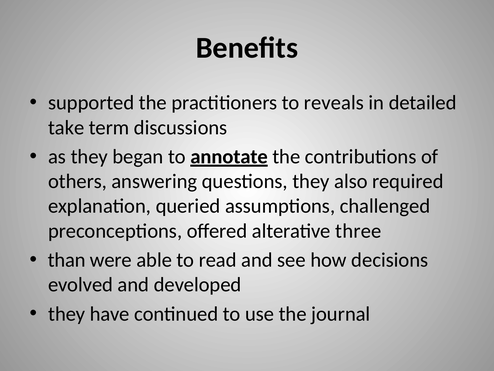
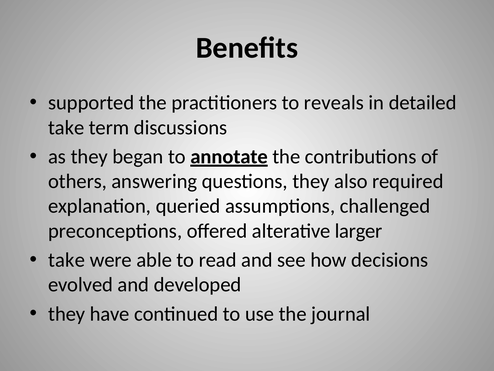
three: three -> larger
than at (67, 260): than -> take
